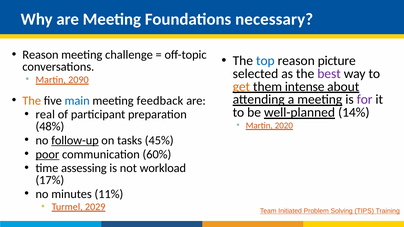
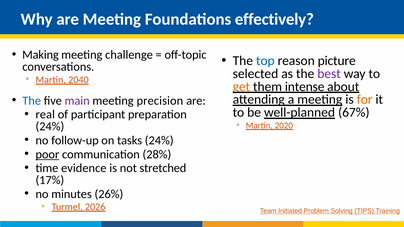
necessary: necessary -> effectively
Reason at (40, 55): Reason -> Making
2090: 2090 -> 2040
for colour: purple -> orange
The at (32, 101) colour: orange -> blue
main colour: blue -> purple
feedback: feedback -> precision
14%: 14% -> 67%
48% at (50, 127): 48% -> 24%
follow-up underline: present -> none
tasks 45%: 45% -> 24%
60%: 60% -> 28%
assessing: assessing -> evidence
workload: workload -> stretched
11%: 11% -> 26%
2029: 2029 -> 2026
